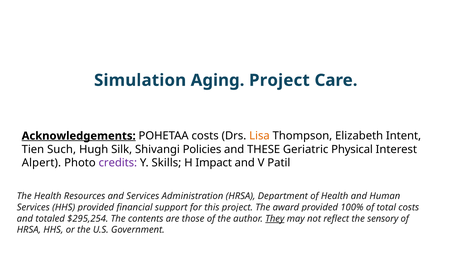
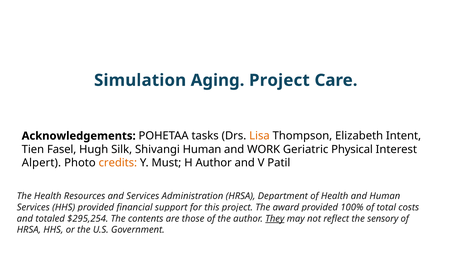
Acknowledgements underline: present -> none
POHETAA costs: costs -> tasks
Such: Such -> Fasel
Shivangi Policies: Policies -> Human
THESE: THESE -> WORK
credits colour: purple -> orange
Skills: Skills -> Must
H Impact: Impact -> Author
